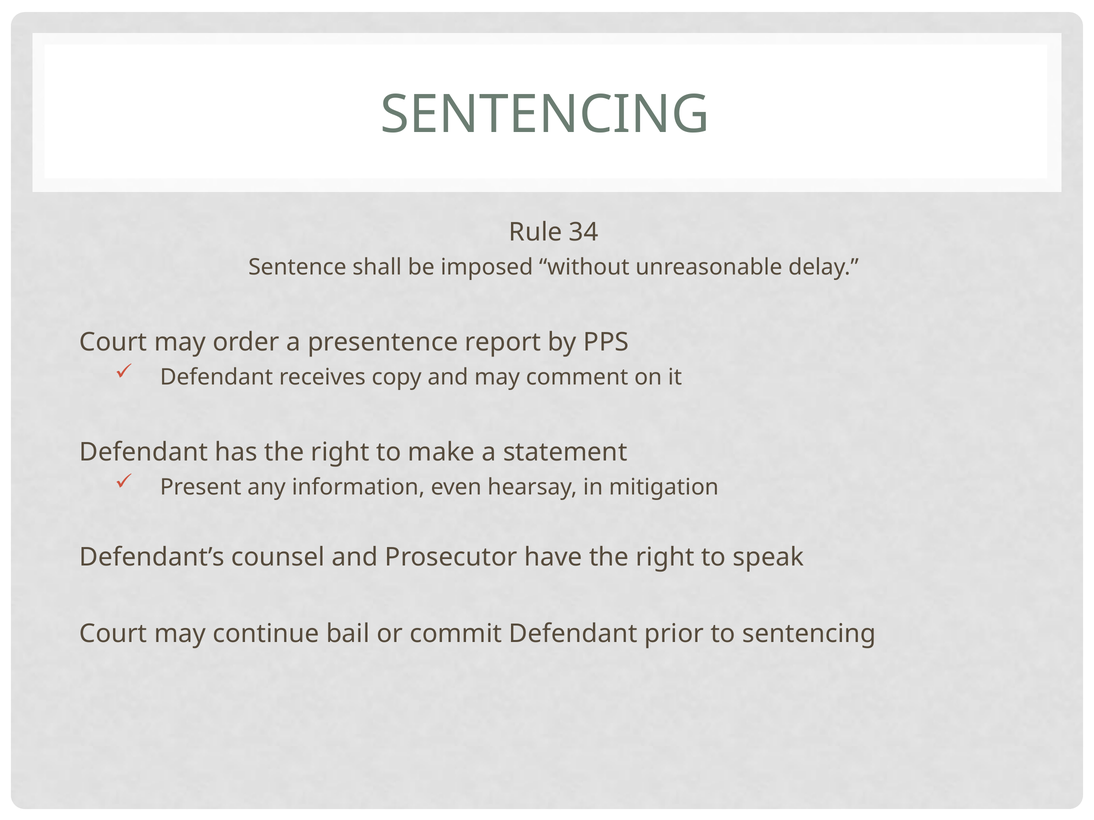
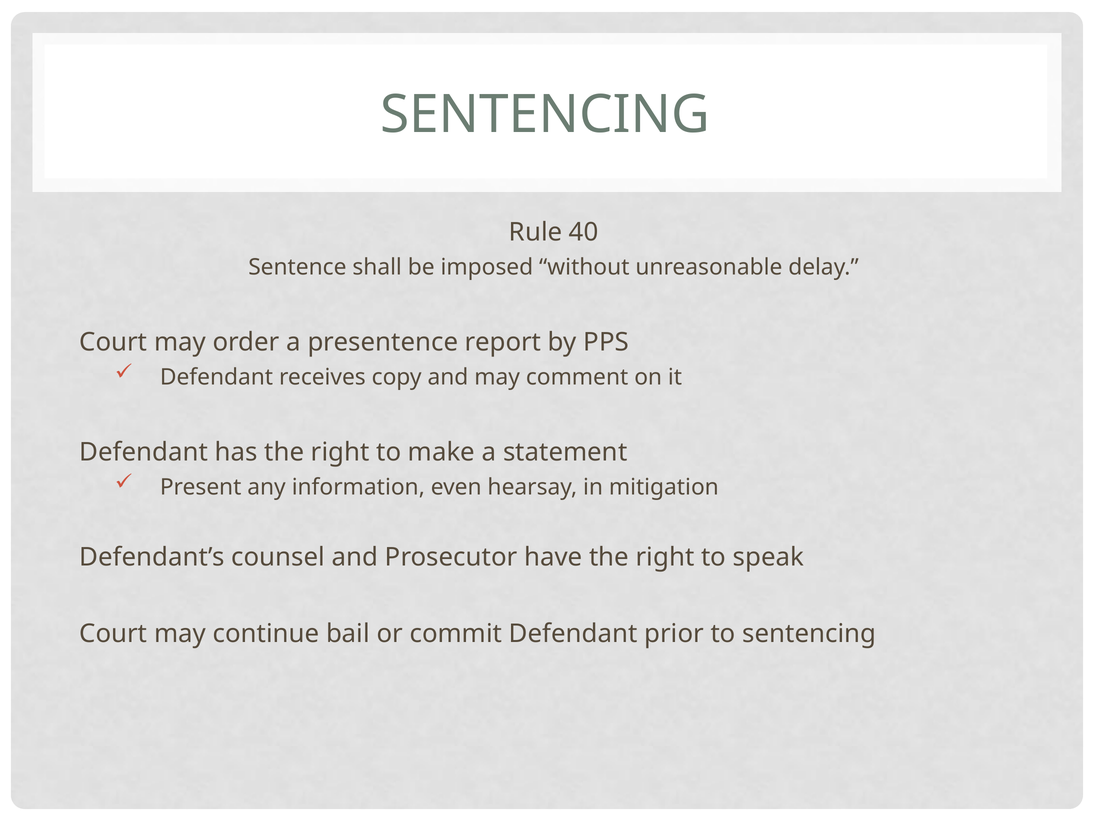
34: 34 -> 40
